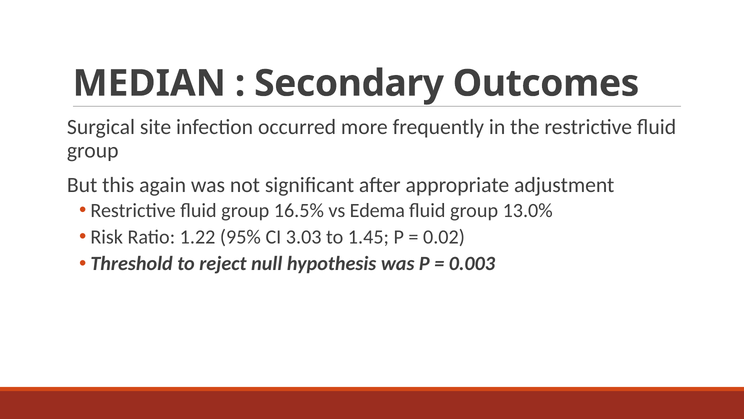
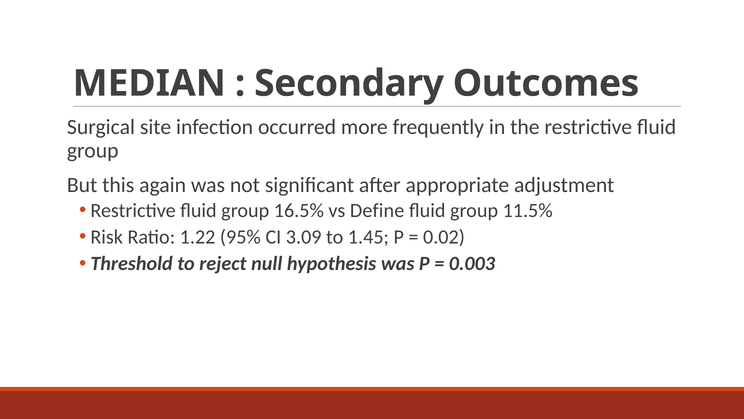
Edema: Edema -> Define
13.0%: 13.0% -> 11.5%
3.03: 3.03 -> 3.09
